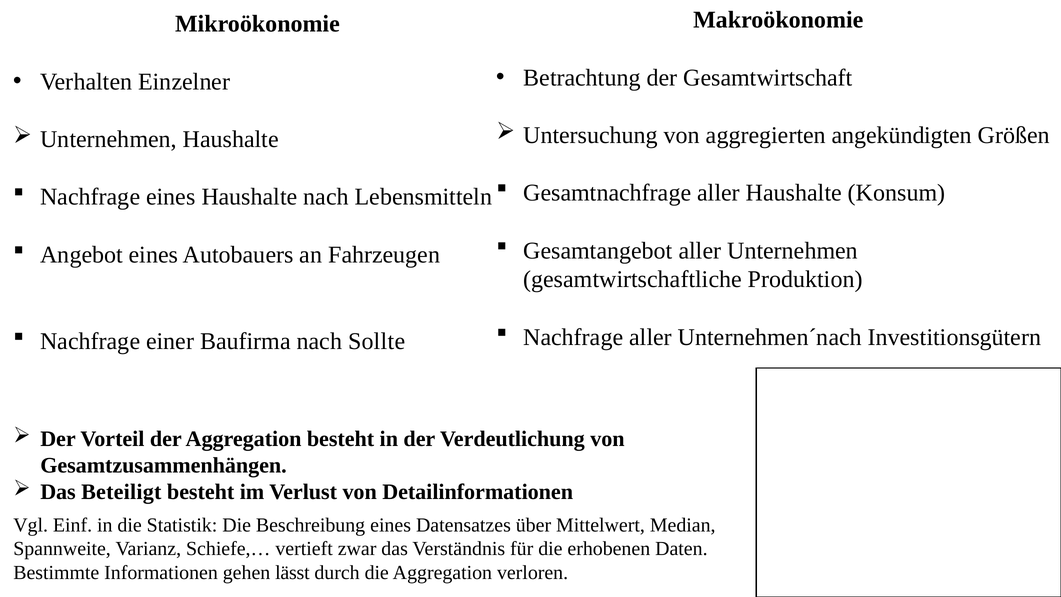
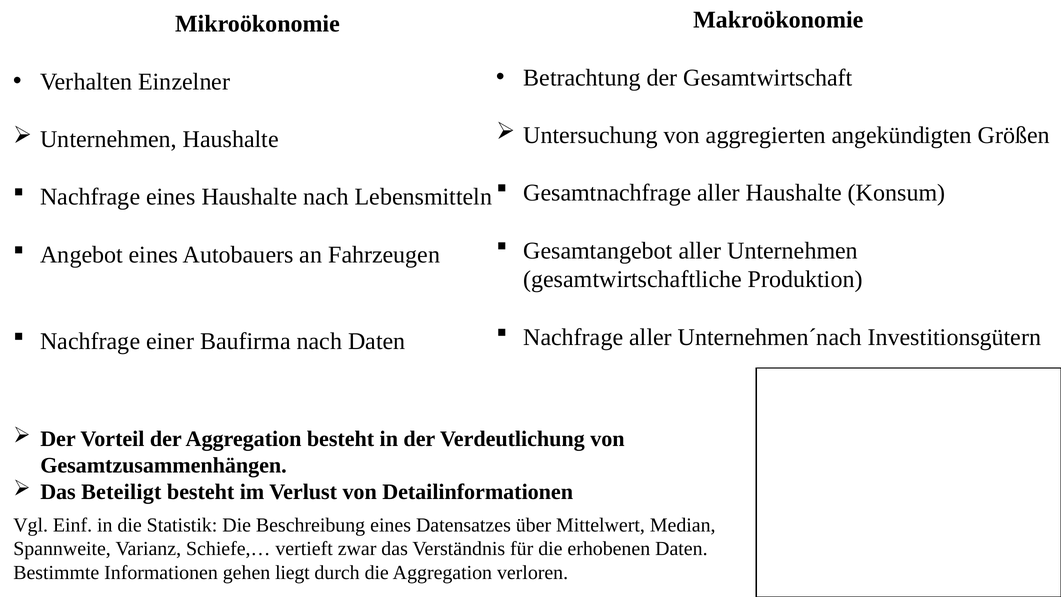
nach Sollte: Sollte -> Daten
lässt: lässt -> liegt
